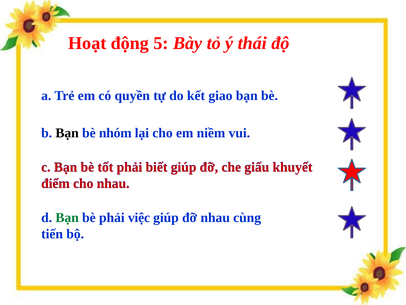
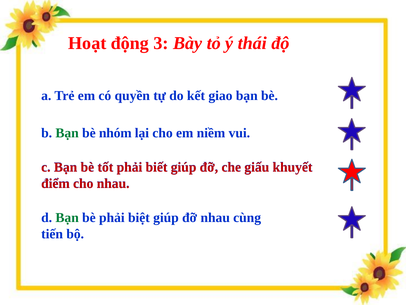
5: 5 -> 3
Bạn at (67, 133) colour: black -> green
việc: việc -> biệt
